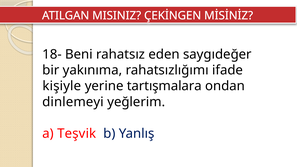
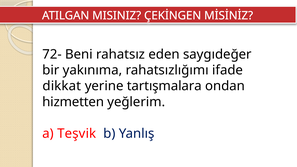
18-: 18- -> 72-
kişiyle: kişiyle -> dikkat
dinlemeyi: dinlemeyi -> hizmetten
